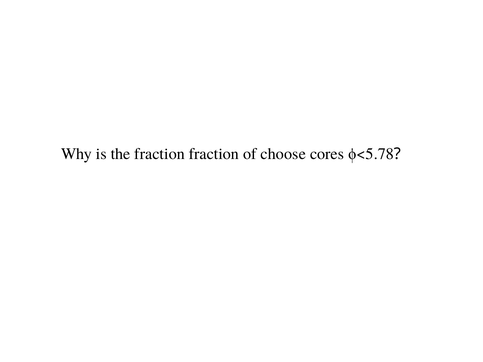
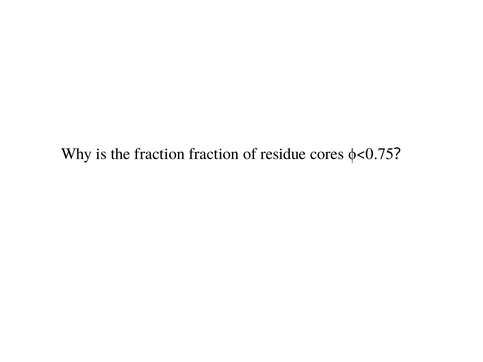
choose: choose -> residue
ϕ<5.78: ϕ<5.78 -> ϕ<0.75
